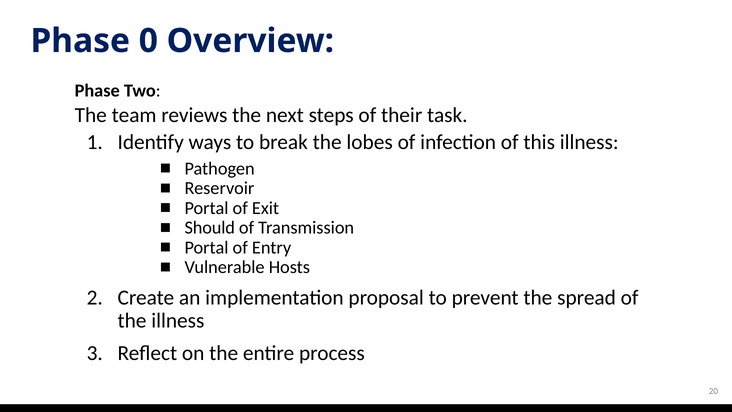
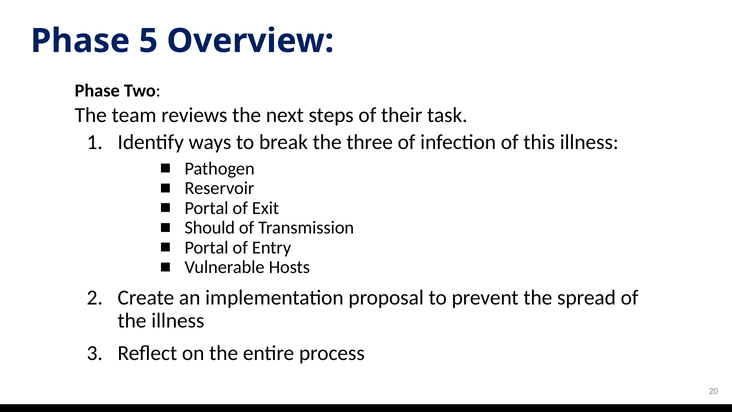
0: 0 -> 5
lobes: lobes -> three
